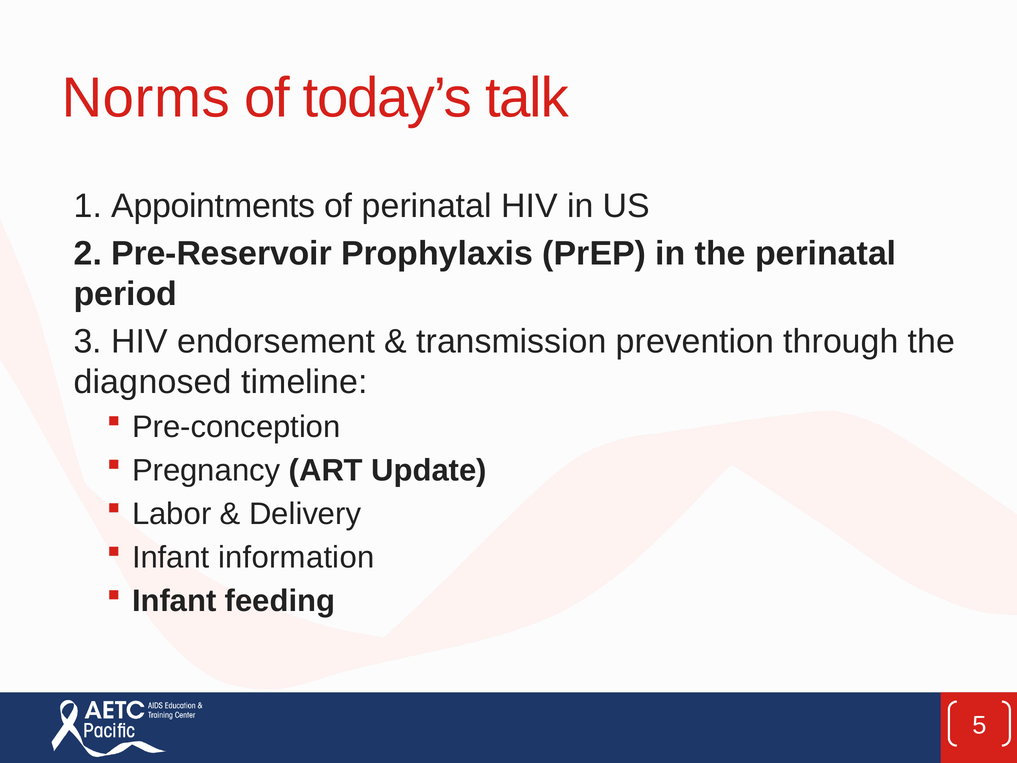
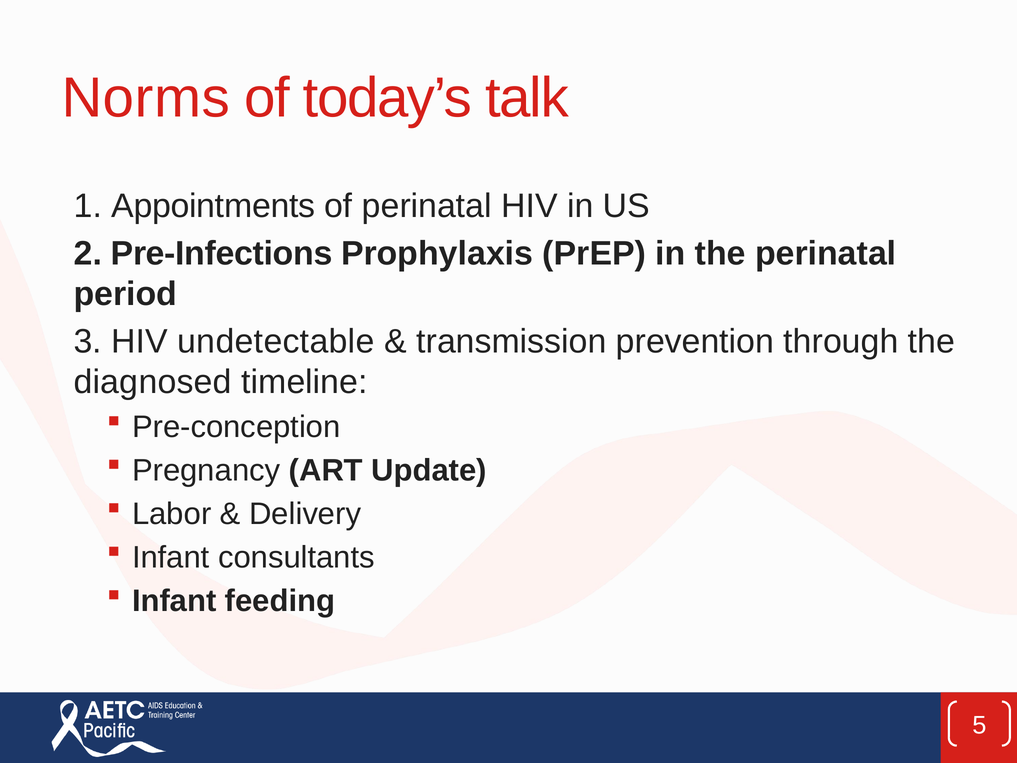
Pre-Reservoir: Pre-Reservoir -> Pre-Infections
endorsement: endorsement -> undetectable
information: information -> consultants
